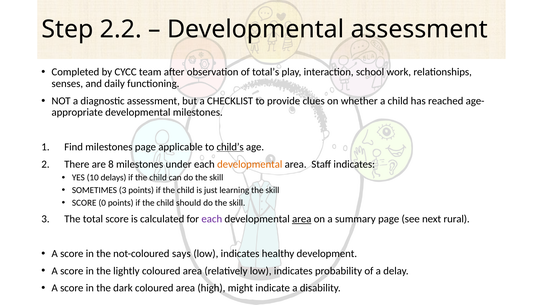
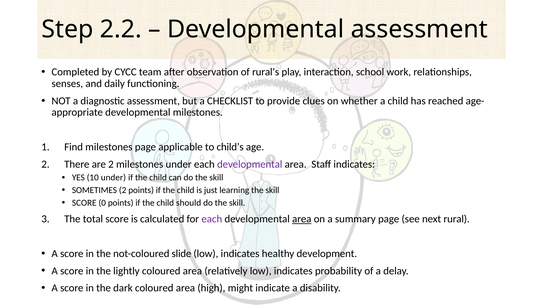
total’s: total’s -> rural’s
child’s underline: present -> none
are 8: 8 -> 2
developmental at (250, 164) colour: orange -> purple
10 delays: delays -> under
SOMETIMES 3: 3 -> 2
says: says -> slide
